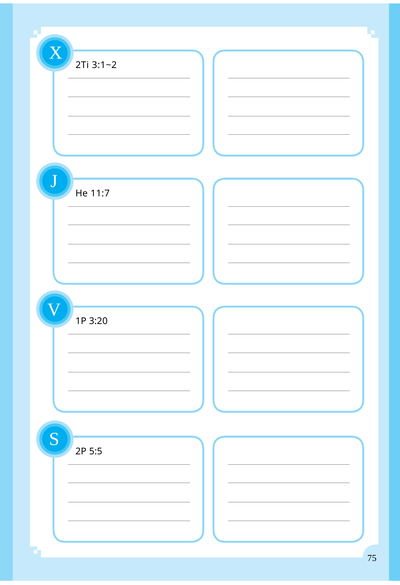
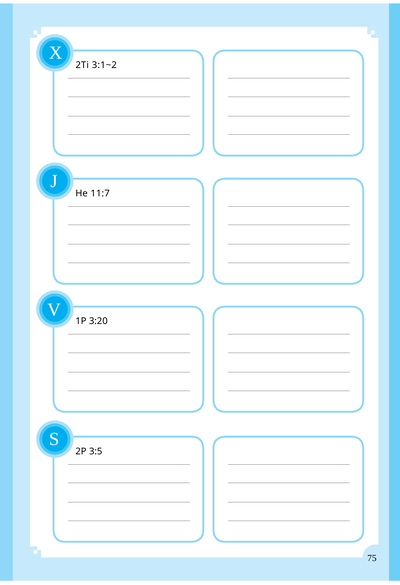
5:5: 5:5 -> 3:5
